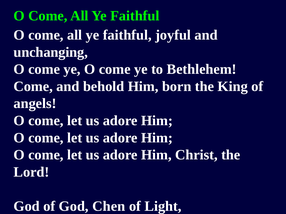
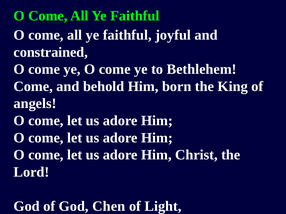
unchanging: unchanging -> constrained
